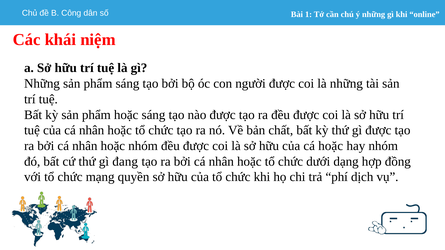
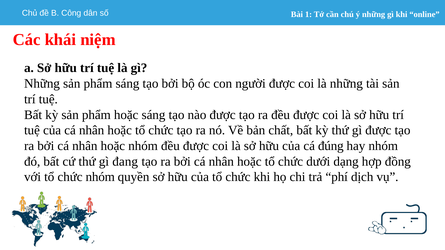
cá hoặc: hoặc -> đúng
chức mạng: mạng -> nhóm
